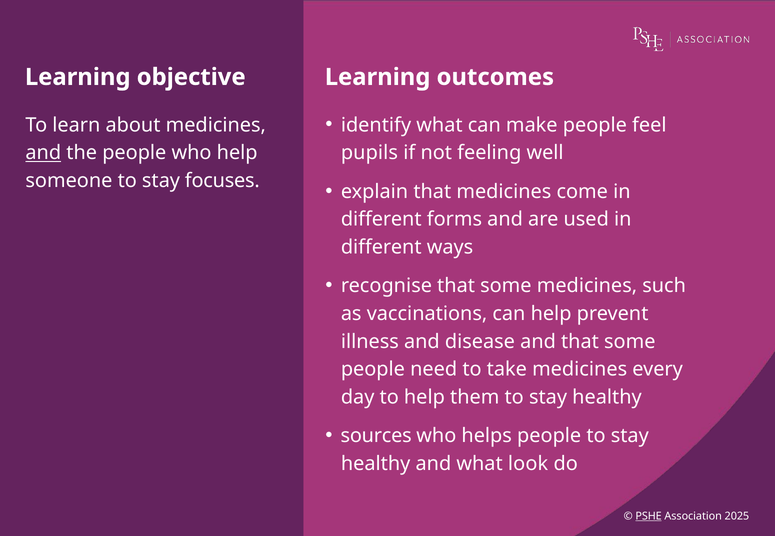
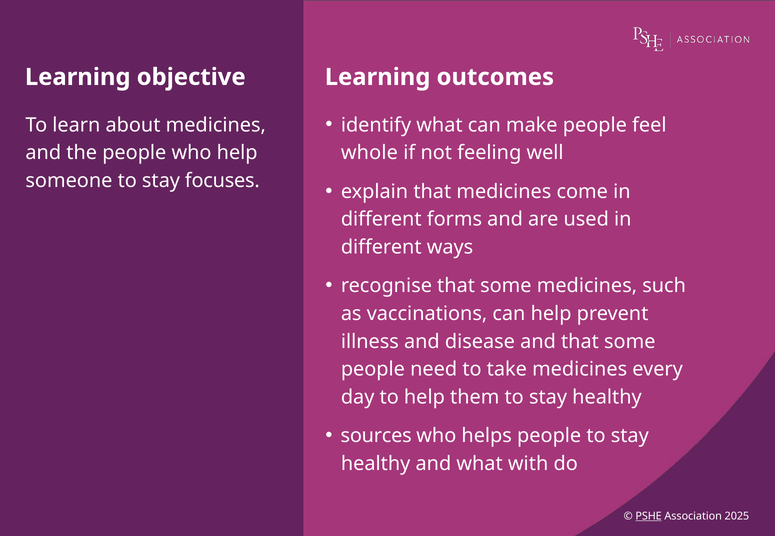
and at (43, 153) underline: present -> none
pupils: pupils -> whole
look: look -> with
